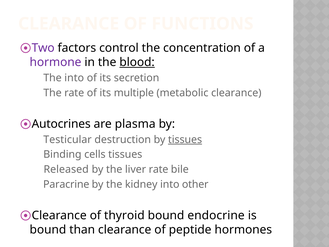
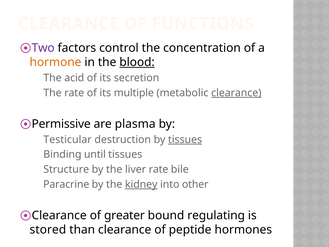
hormone colour: purple -> orange
The into: into -> acid
clearance at (236, 93) underline: none -> present
Autocrines: Autocrines -> Permissive
cells: cells -> until
Released: Released -> Structure
kidney underline: none -> present
thyroid: thyroid -> greater
endocrine: endocrine -> regulating
bound at (48, 230): bound -> stored
